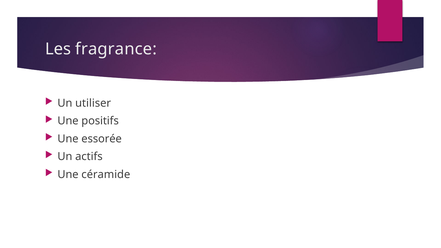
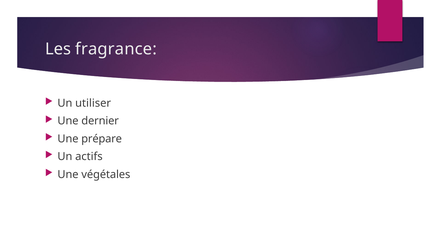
positifs: positifs -> dernier
essorée: essorée -> prépare
céramide: céramide -> végétales
